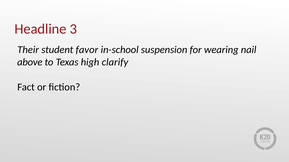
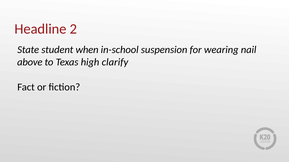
3: 3 -> 2
Their: Their -> State
favor: favor -> when
